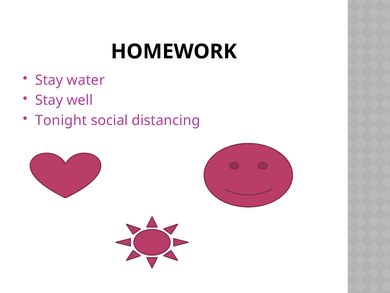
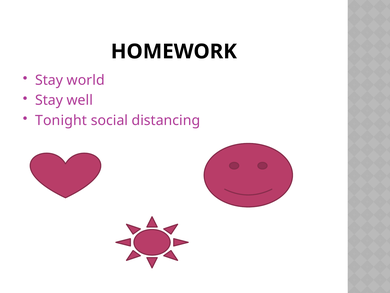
water: water -> world
